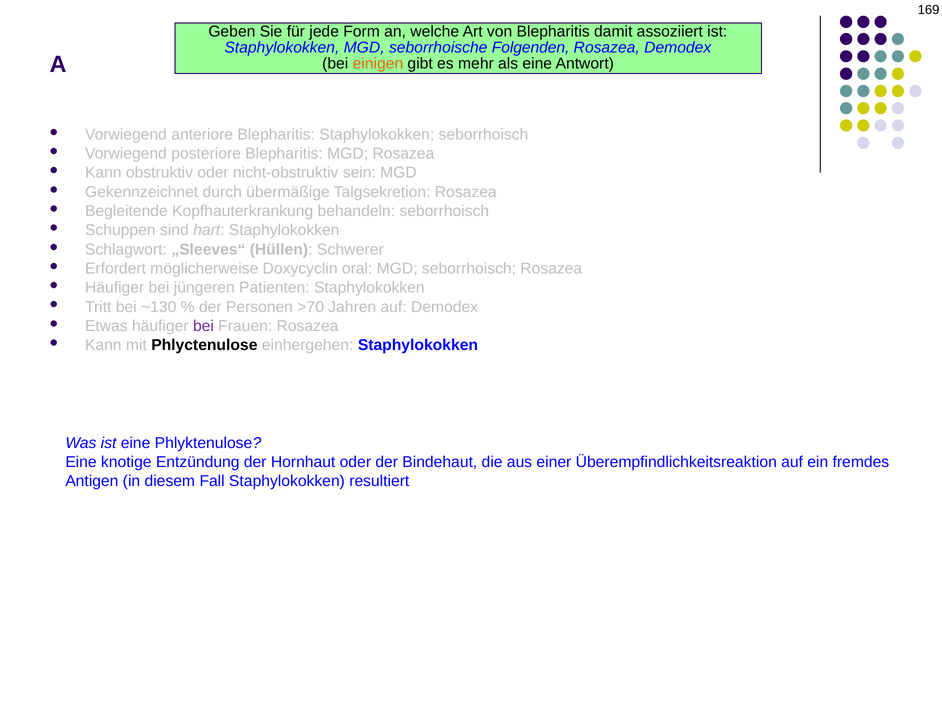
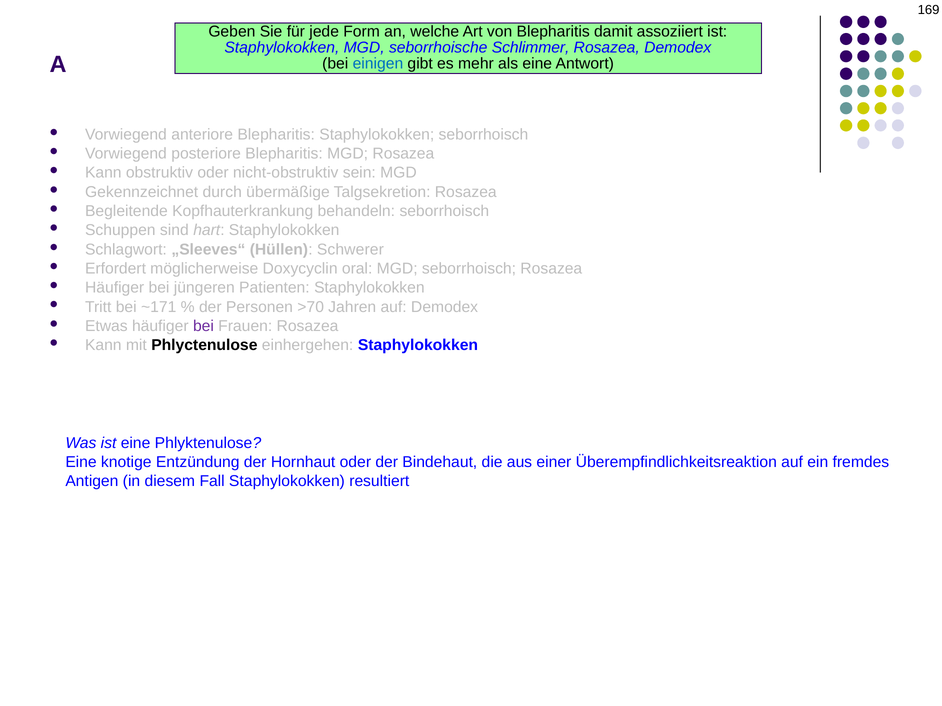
Folgenden: Folgenden -> Schlimmer
einigen colour: orange -> blue
~130: ~130 -> ~171
